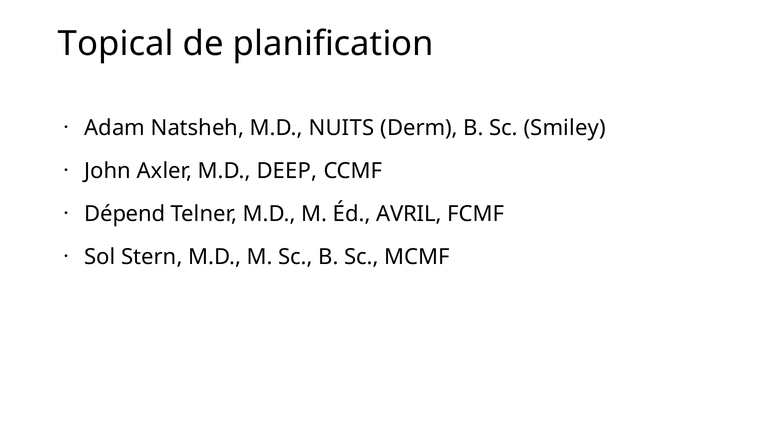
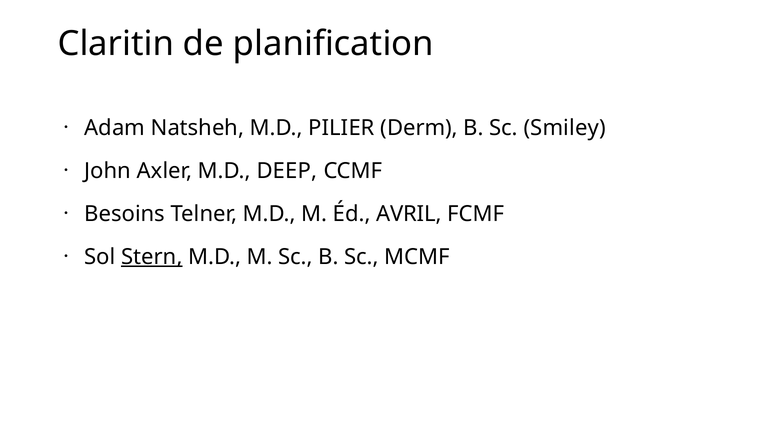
Topical: Topical -> Claritin
NUITS: NUITS -> PILIER
Dépend: Dépend -> Besoins
Stern underline: none -> present
